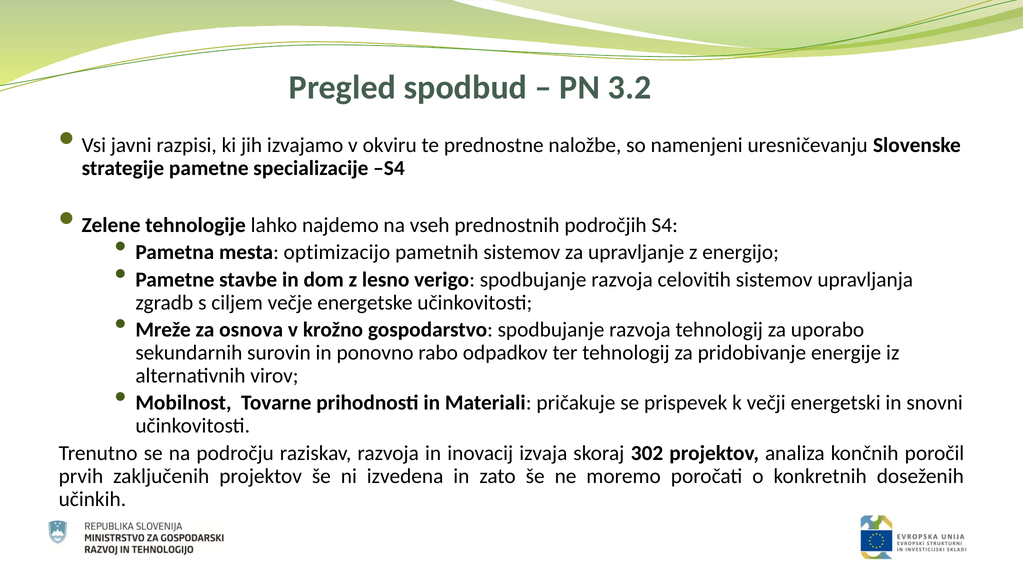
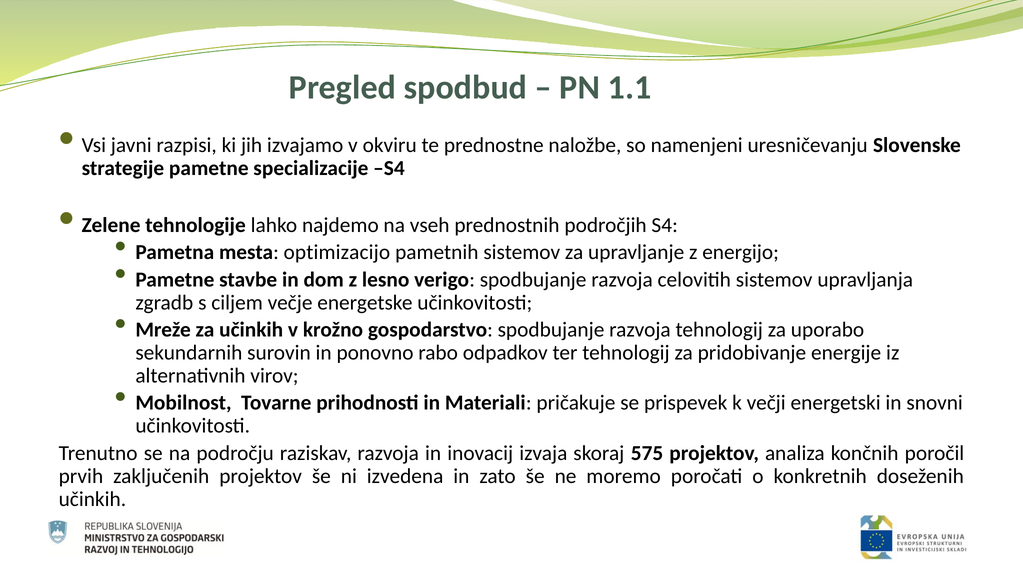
3.2: 3.2 -> 1.1
za osnova: osnova -> učinkih
302: 302 -> 575
